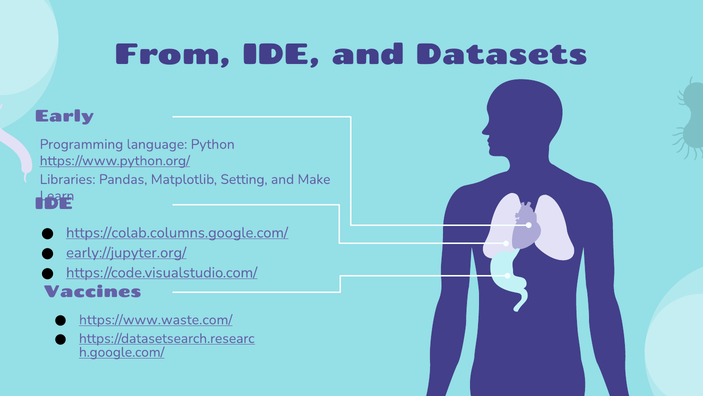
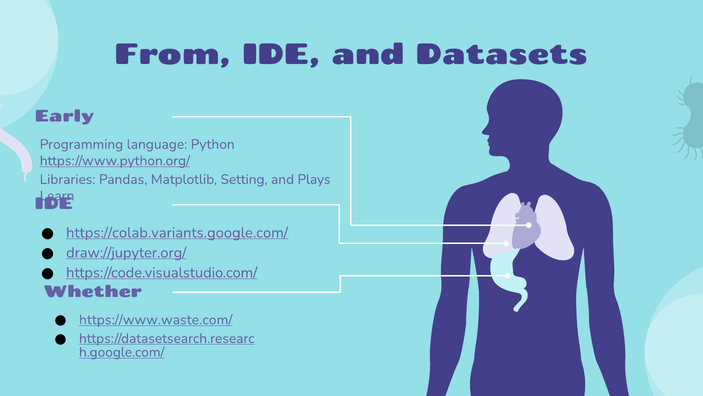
Make: Make -> Plays
https://colab.columns.google.com/: https://colab.columns.google.com/ -> https://colab.variants.google.com/
early://jupyter.org/: early://jupyter.org/ -> draw://jupyter.org/
Vaccines: Vaccines -> Whether
